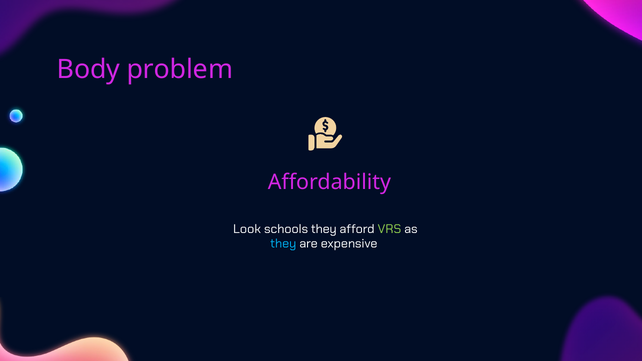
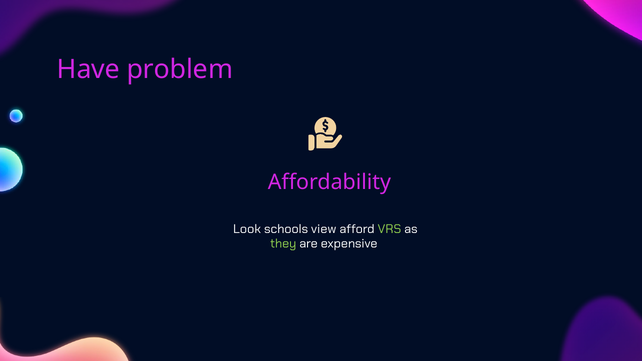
Body: Body -> Have
schools they: they -> view
they at (283, 244) colour: light blue -> light green
